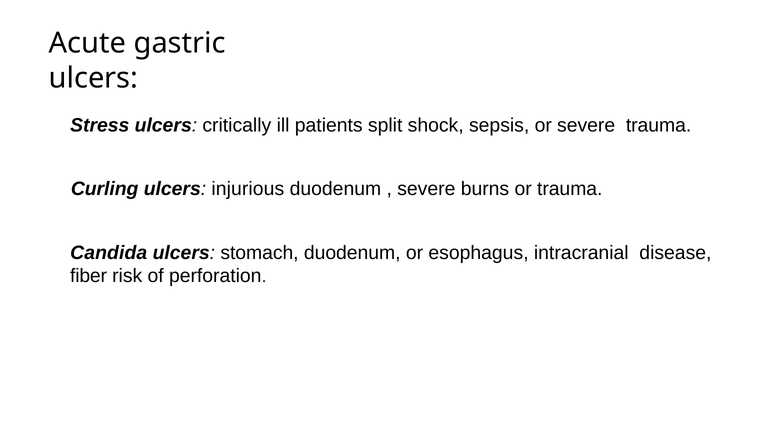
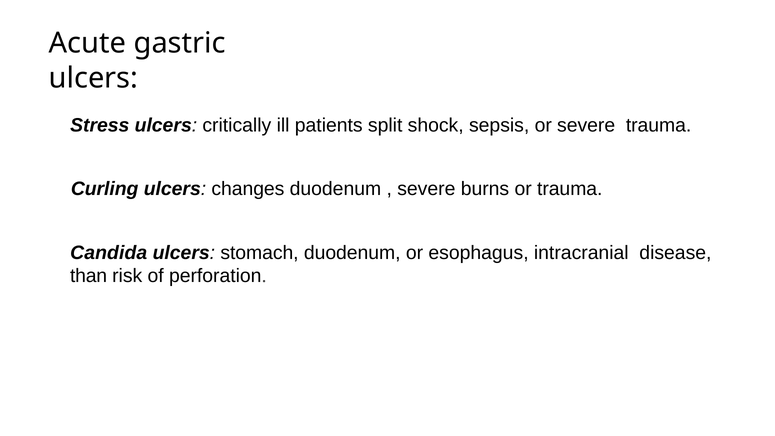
injurious: injurious -> changes
fiber: fiber -> than
